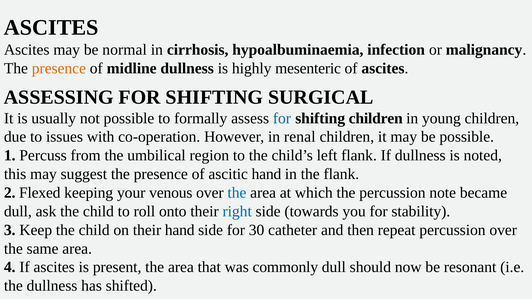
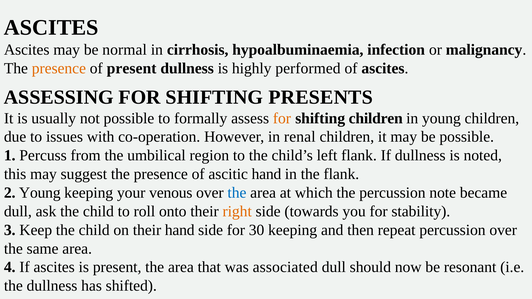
of midline: midline -> present
mesenteric: mesenteric -> performed
SURGICAL: SURGICAL -> PRESENTS
for at (282, 118) colour: blue -> orange
2 Flexed: Flexed -> Young
right colour: blue -> orange
30 catheter: catheter -> keeping
commonly: commonly -> associated
